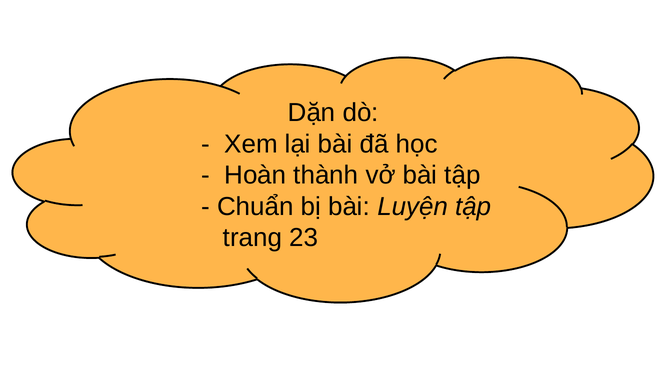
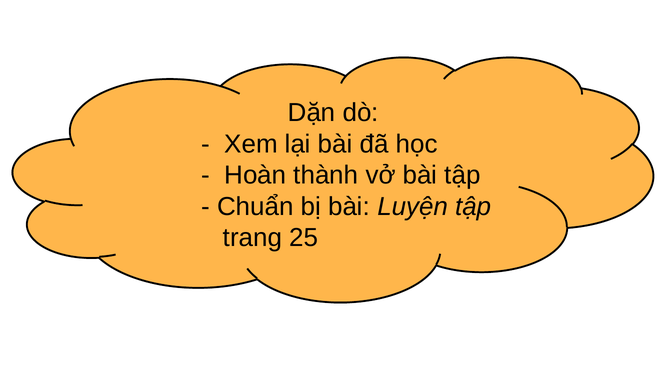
23: 23 -> 25
